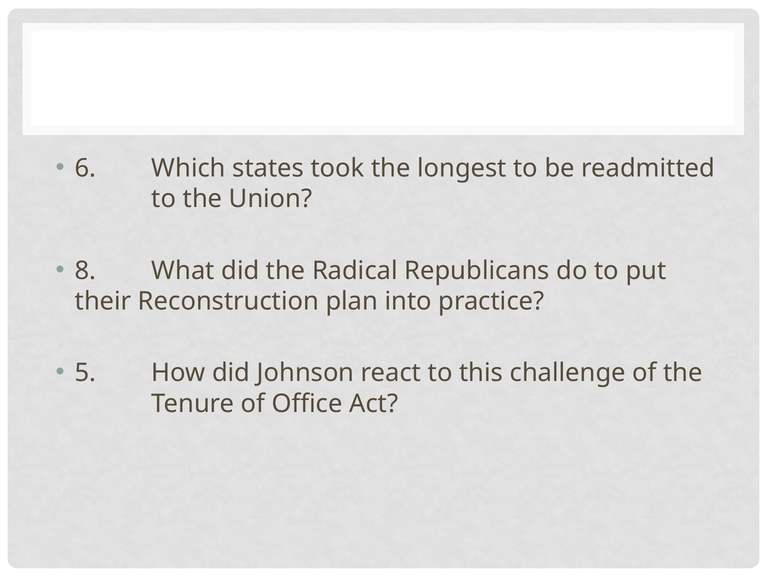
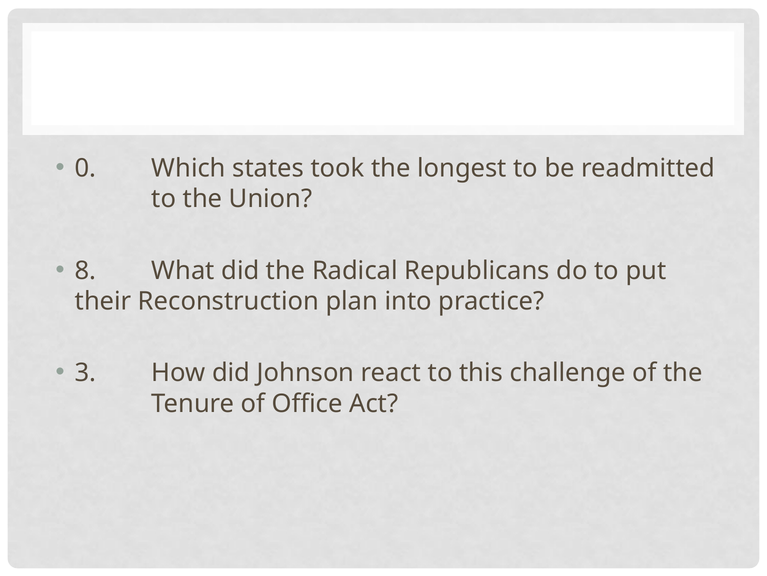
6: 6 -> 0
5: 5 -> 3
